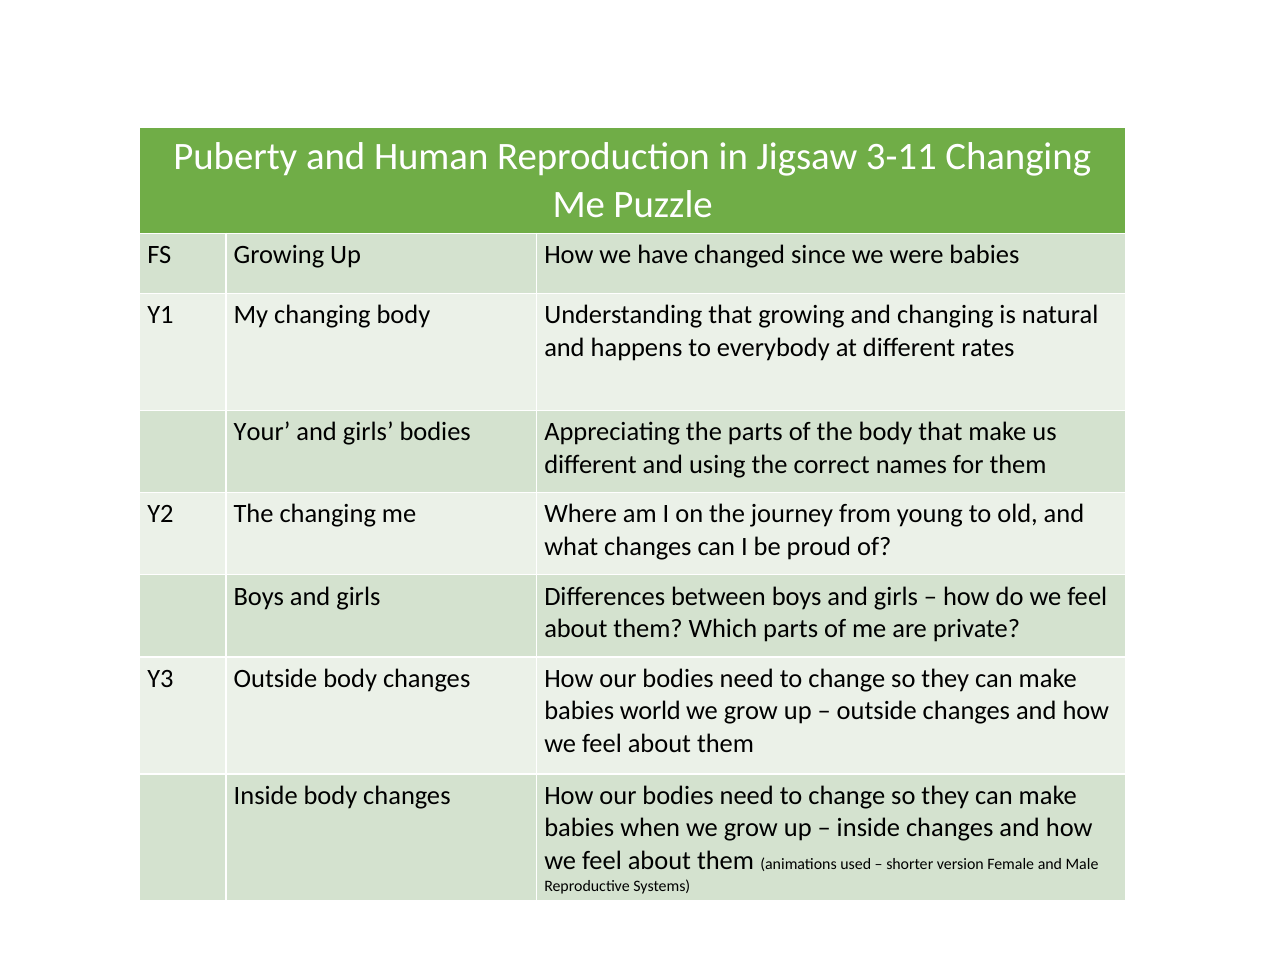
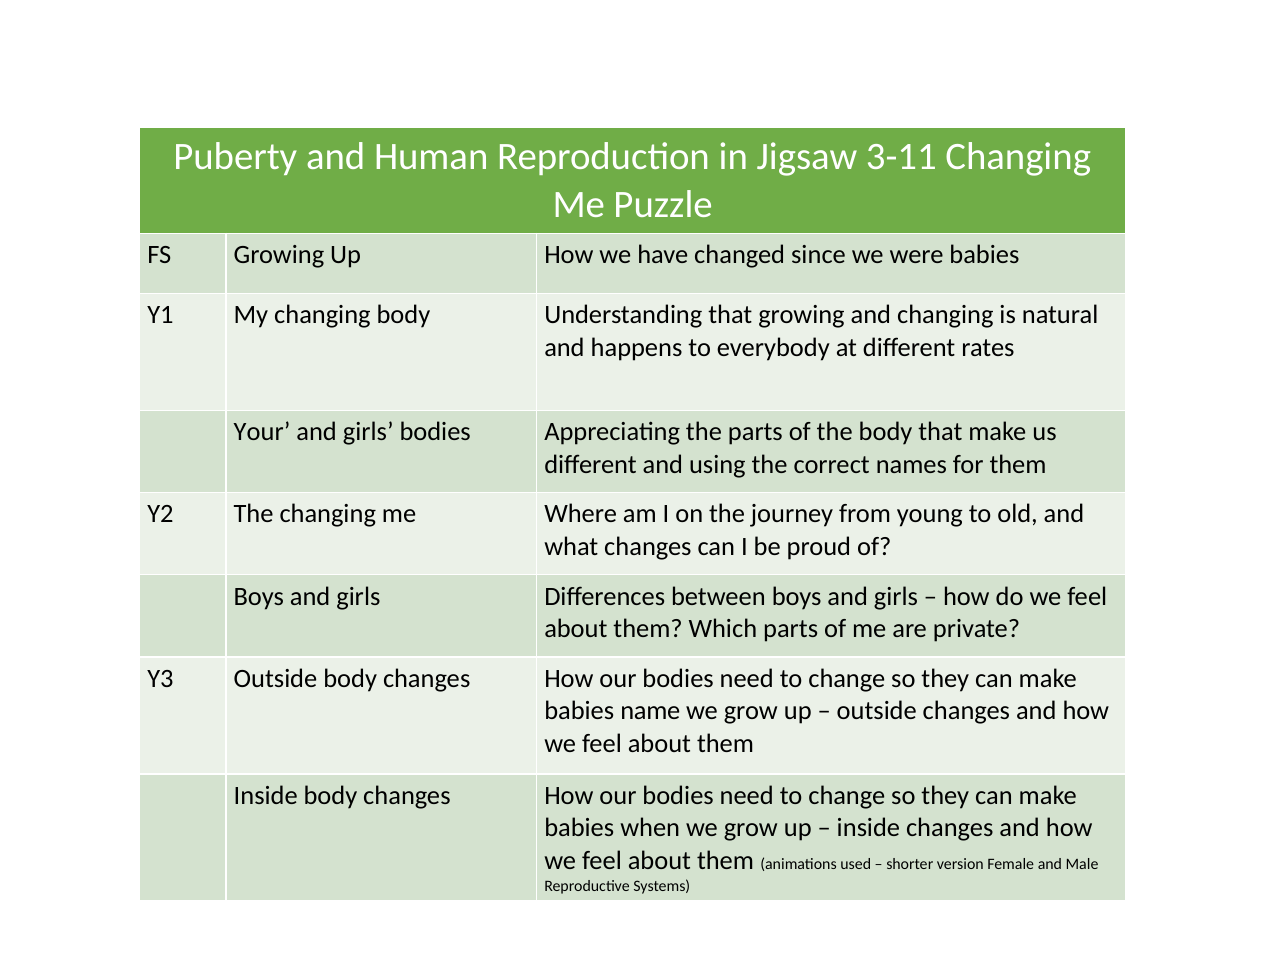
world: world -> name
